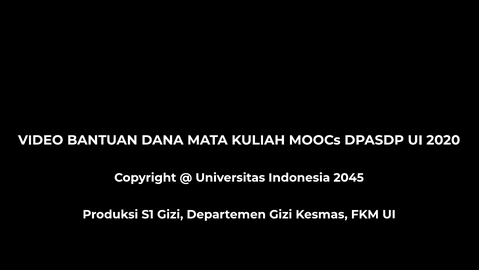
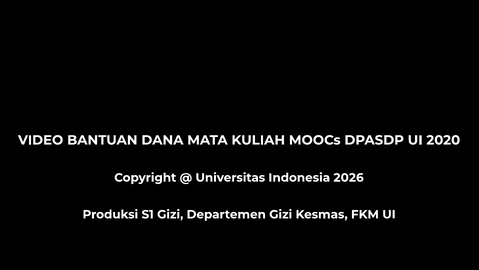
2045: 2045 -> 2026
